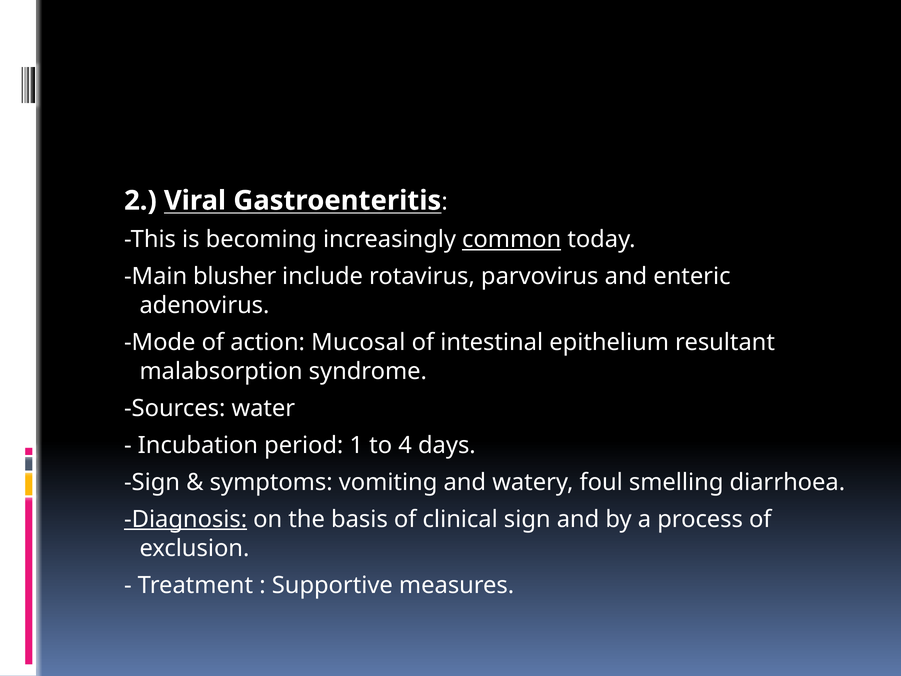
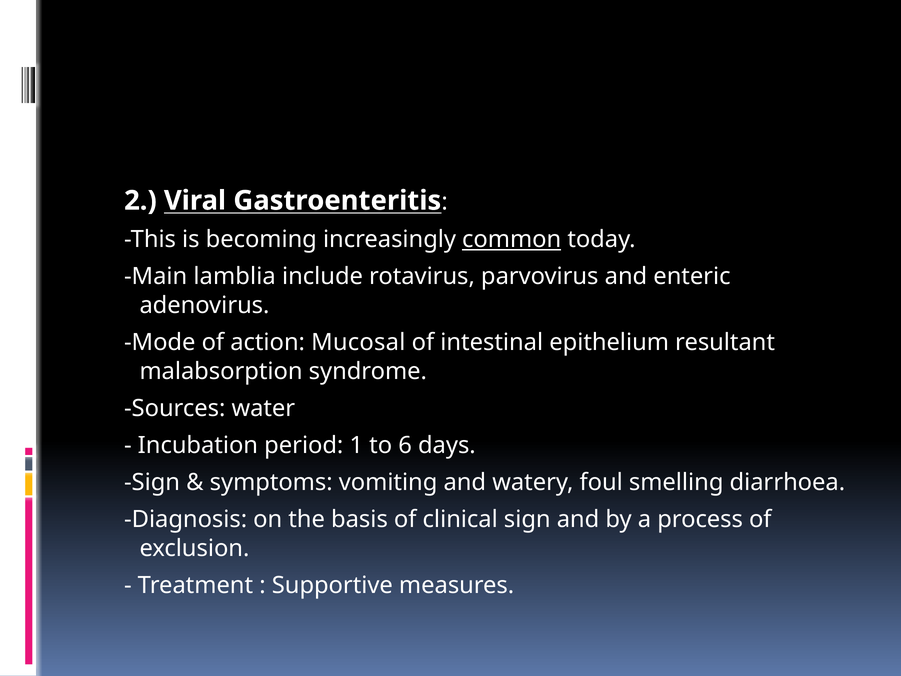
blusher: blusher -> lamblia
4: 4 -> 6
Diagnosis underline: present -> none
